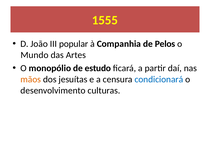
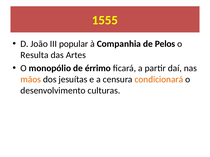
Mundo: Mundo -> Resulta
estudo: estudo -> érrimo
condicionará colour: blue -> orange
